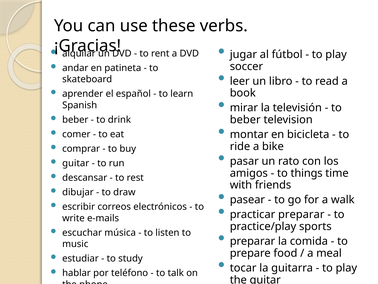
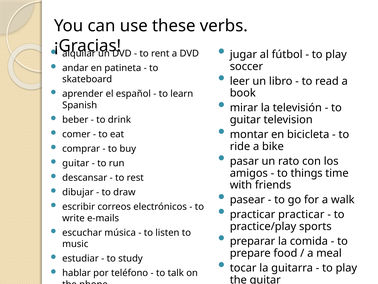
beber at (245, 120): beber -> guitar
practicar preparar: preparar -> practicar
